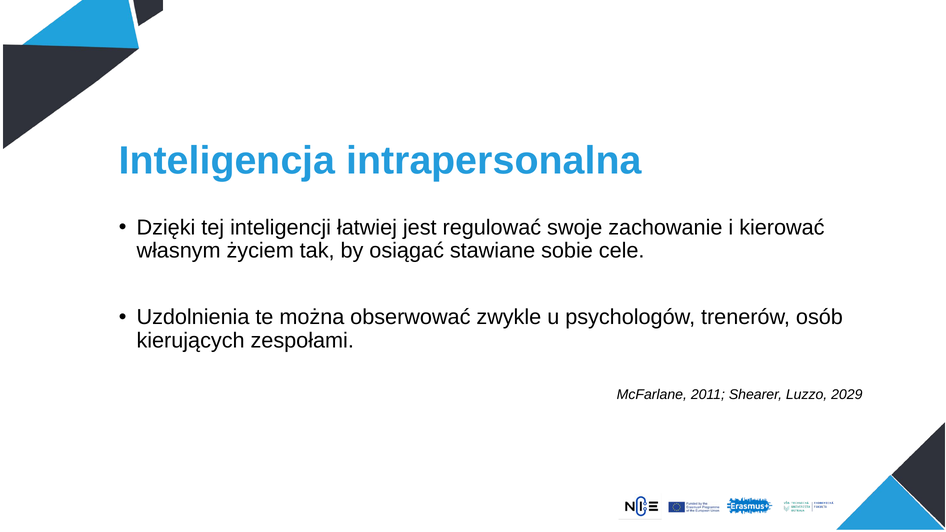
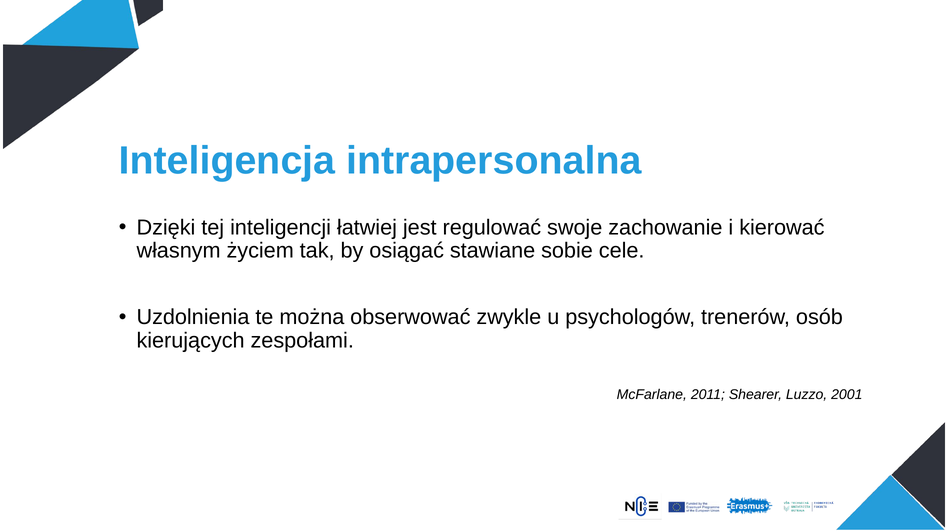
2029: 2029 -> 2001
